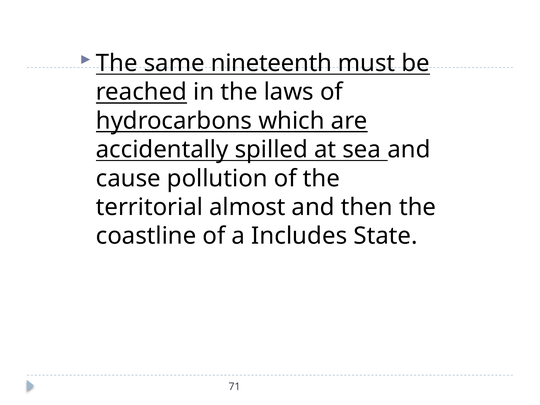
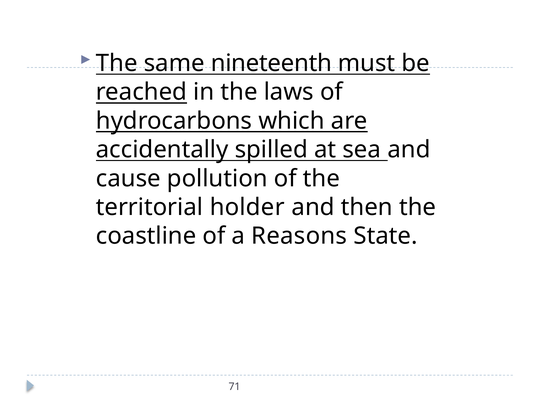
almost: almost -> holder
Includes: Includes -> Reasons
